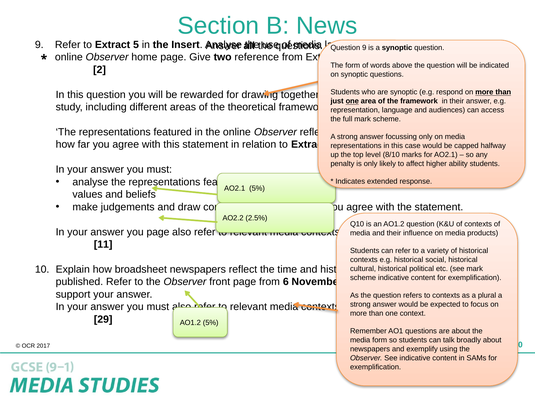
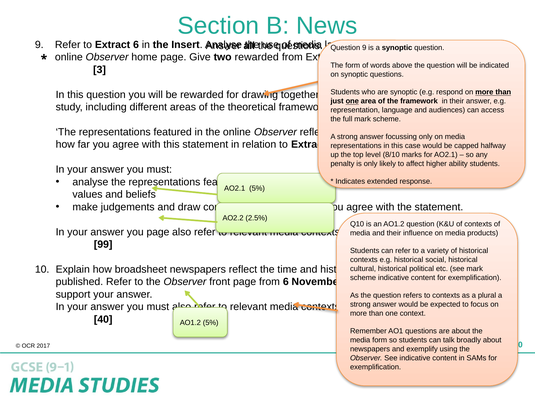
Extract 5: 5 -> 6
two reference: reference -> rewarded
2 at (100, 70): 2 -> 3
11: 11 -> 99
29: 29 -> 40
